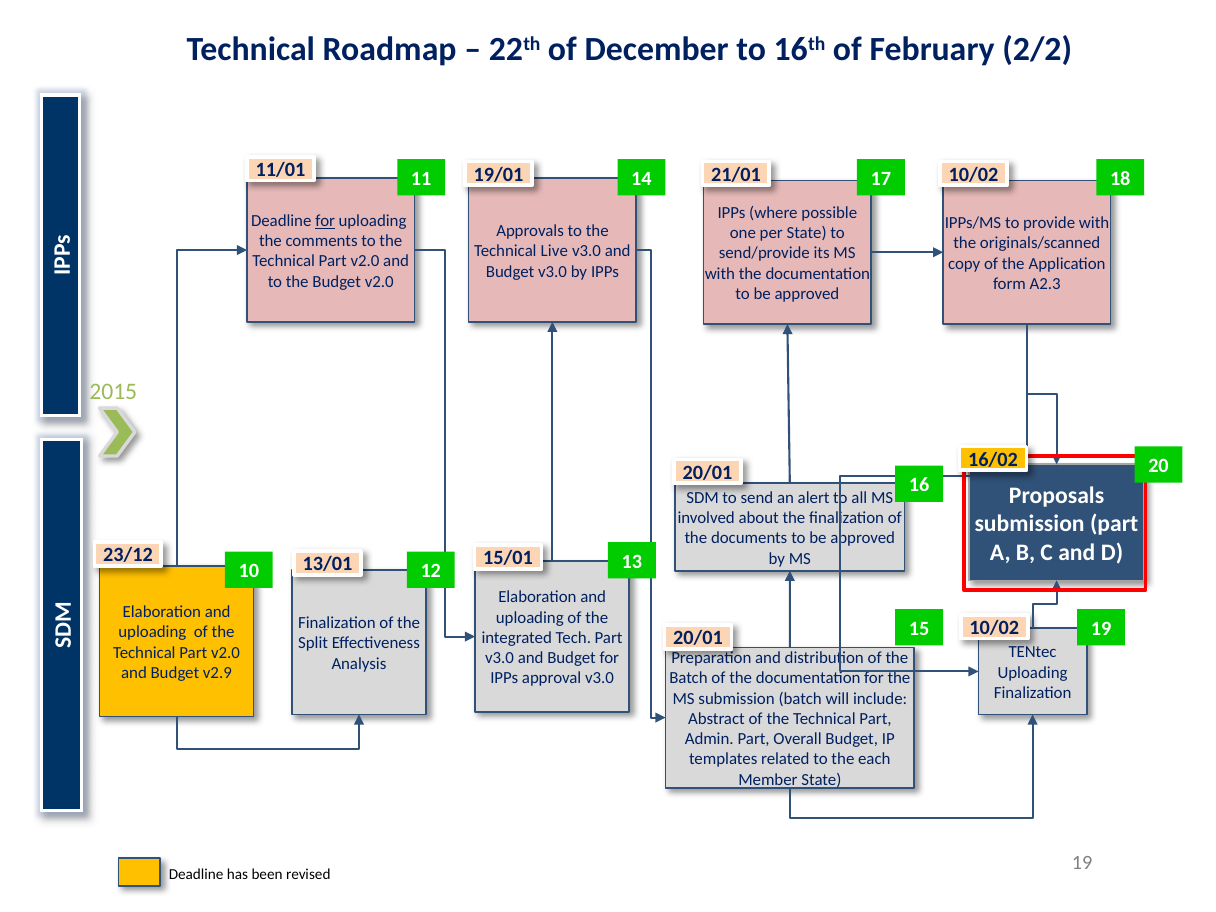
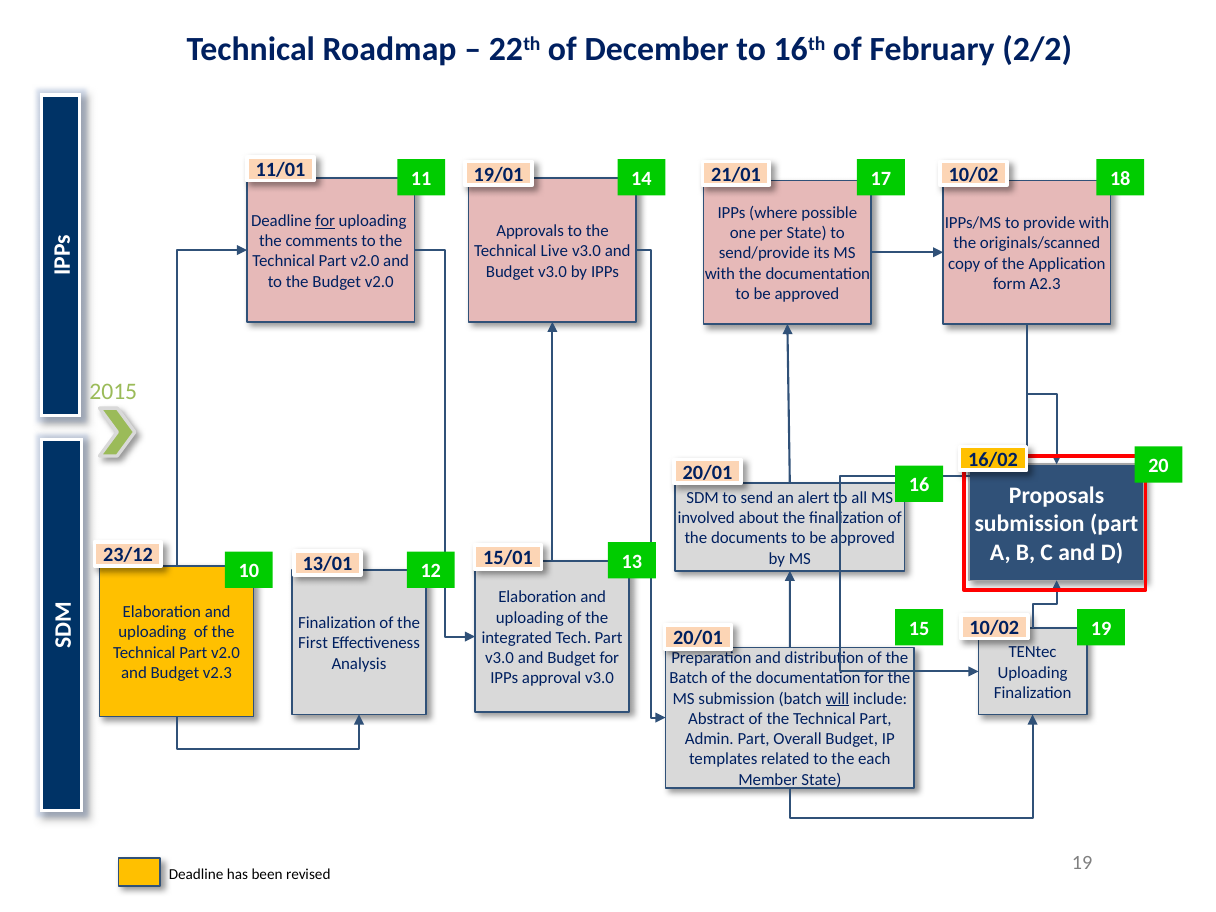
Split: Split -> First
v2.9: v2.9 -> v2.3
will underline: none -> present
